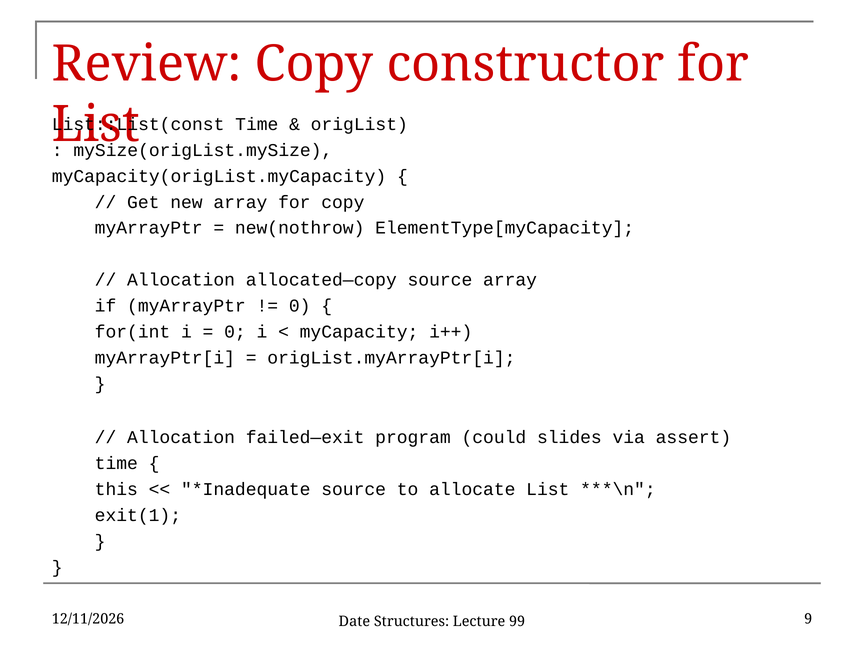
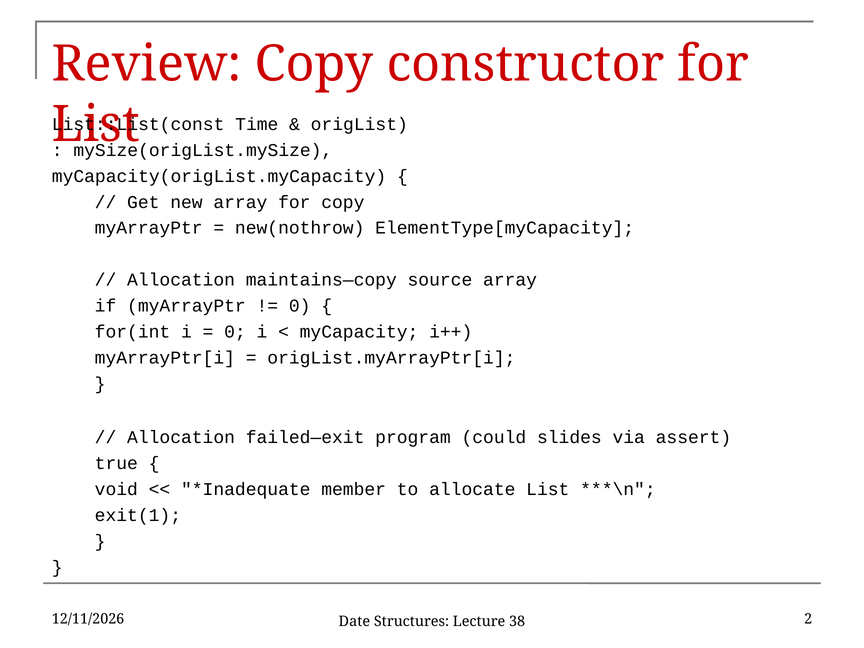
allocated—copy: allocated—copy -> maintains—copy
time at (116, 463): time -> true
this: this -> void
source at (354, 489): source -> member
9: 9 -> 2
99: 99 -> 38
